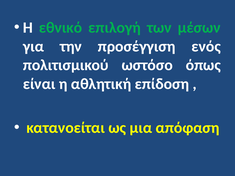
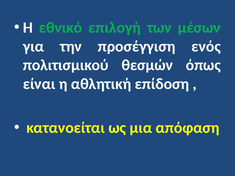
ωστόσο: ωστόσο -> θεσμών
